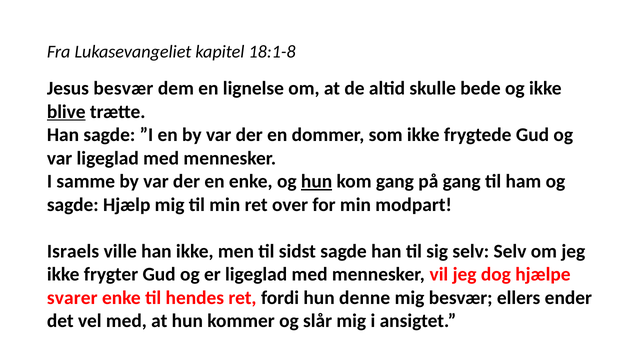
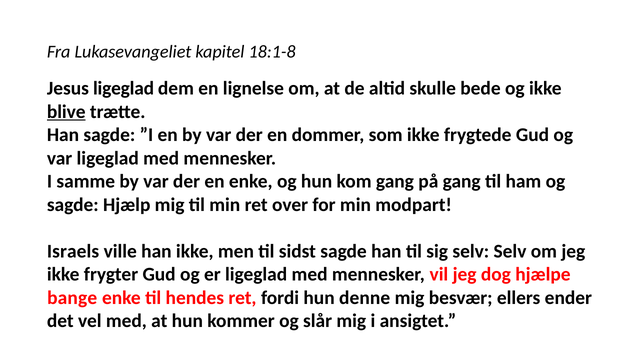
Jesus besvær: besvær -> ligeglad
hun at (317, 182) underline: present -> none
svarer: svarer -> bange
